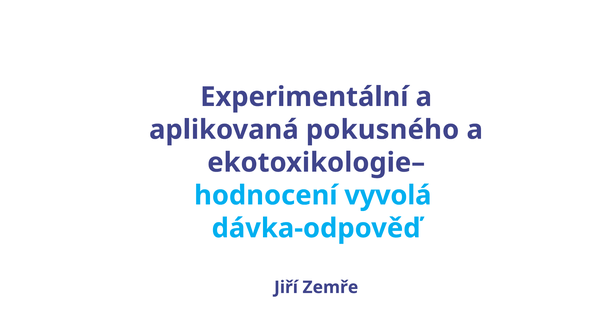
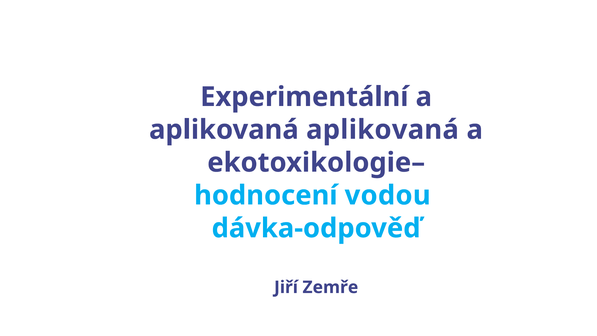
aplikovaná pokusného: pokusného -> aplikovaná
vyvolá: vyvolá -> vodou
